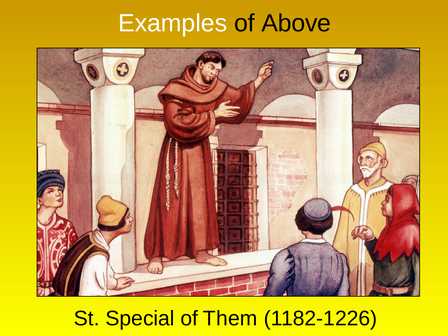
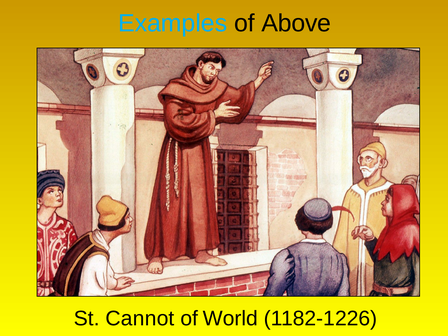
Examples colour: white -> light blue
Special: Special -> Cannot
Them: Them -> World
